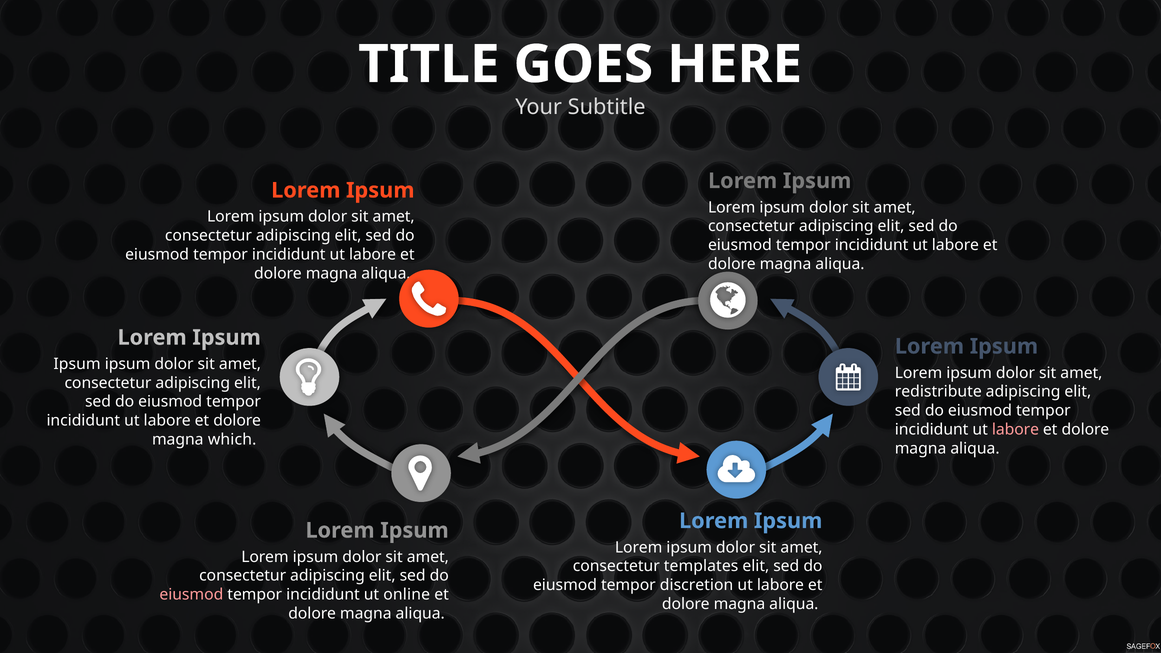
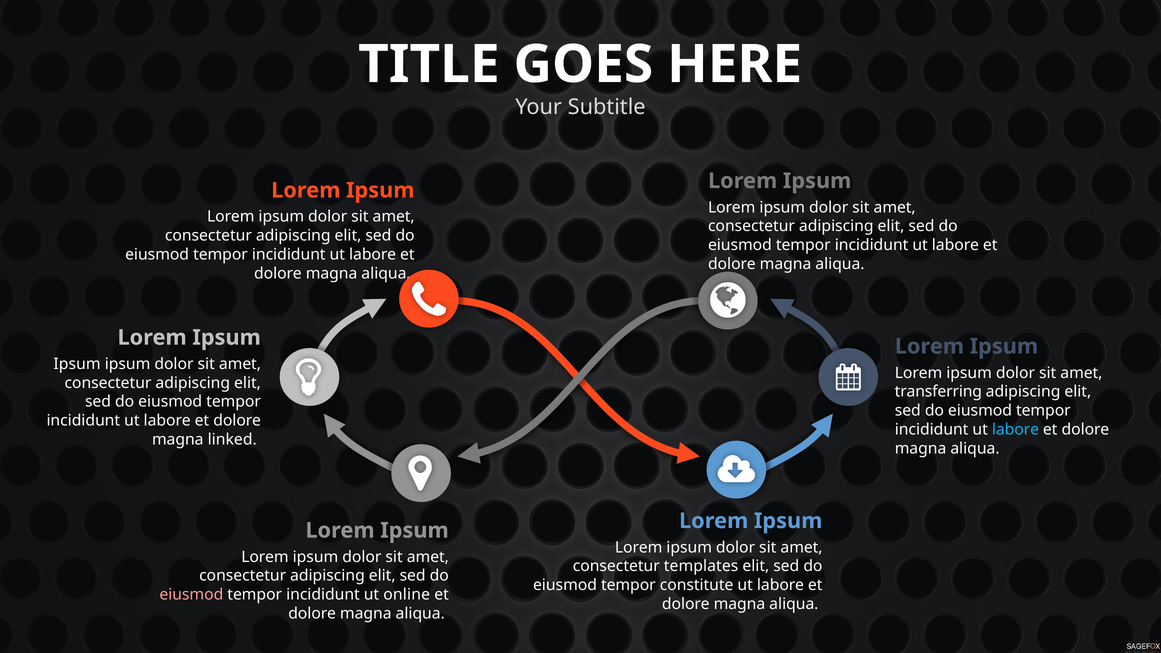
redistribute: redistribute -> transferring
labore at (1015, 430) colour: pink -> light blue
which: which -> linked
discretion: discretion -> constitute
